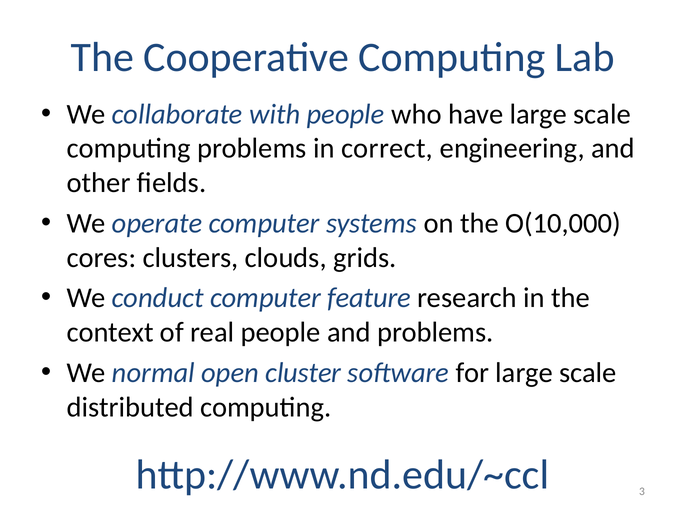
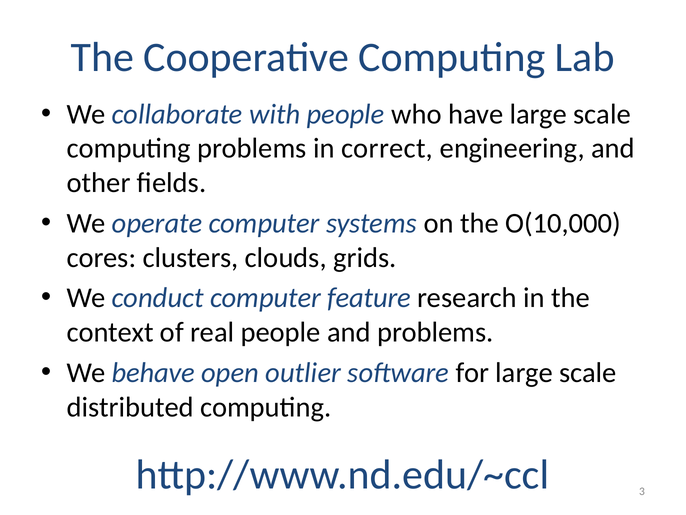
normal: normal -> behave
cluster: cluster -> outlier
